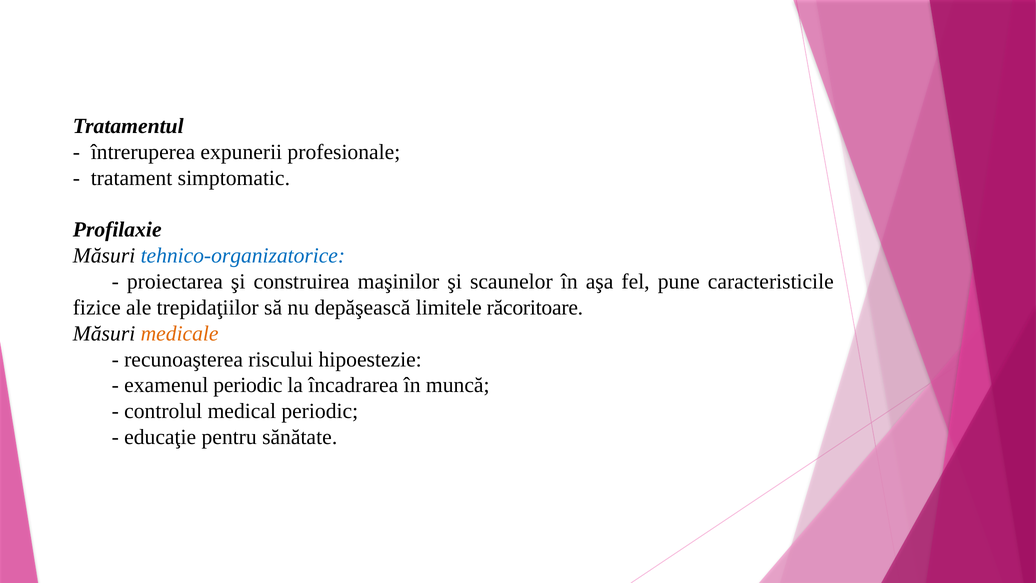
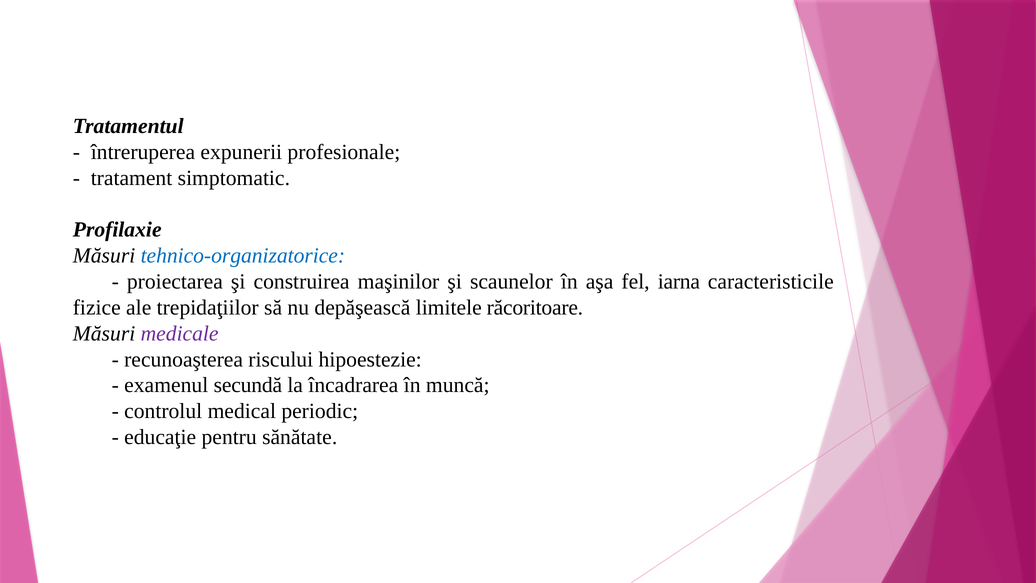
pune: pune -> iarna
medicale colour: orange -> purple
examenul periodic: periodic -> secundă
